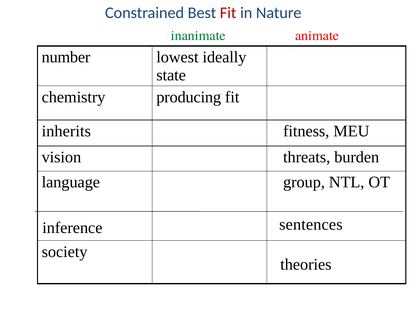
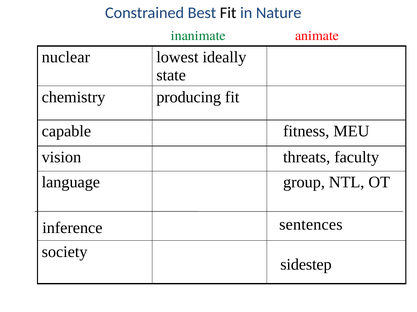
Fit at (228, 13) colour: red -> black
number: number -> nuclear
inherits: inherits -> capable
burden: burden -> faculty
theories: theories -> sidestep
